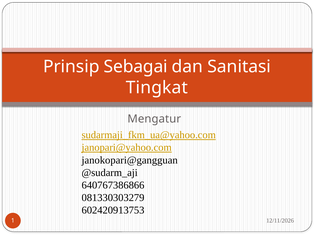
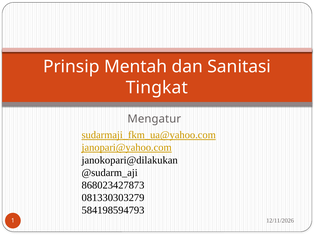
Sebagai: Sebagai -> Mentah
janokopari@gangguan: janokopari@gangguan -> janokopari@dilakukan
640767386866: 640767386866 -> 868023427873
602420913753: 602420913753 -> 584198594793
